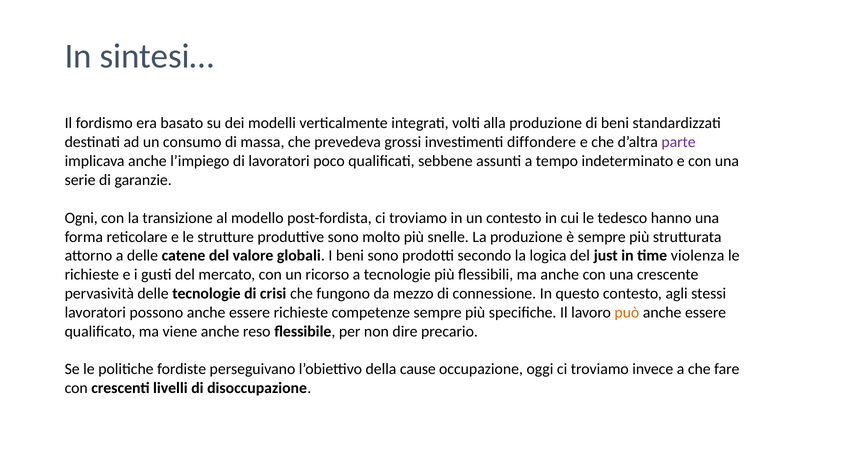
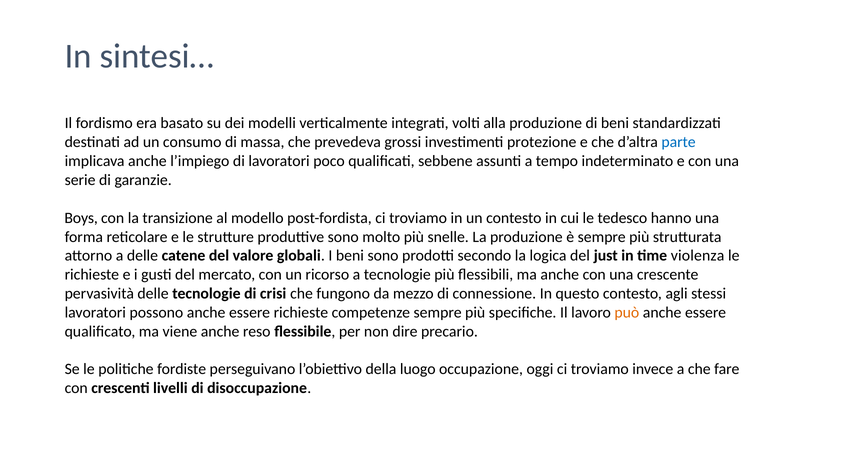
diffondere: diffondere -> protezione
parte colour: purple -> blue
Ogni: Ogni -> Boys
cause: cause -> luogo
